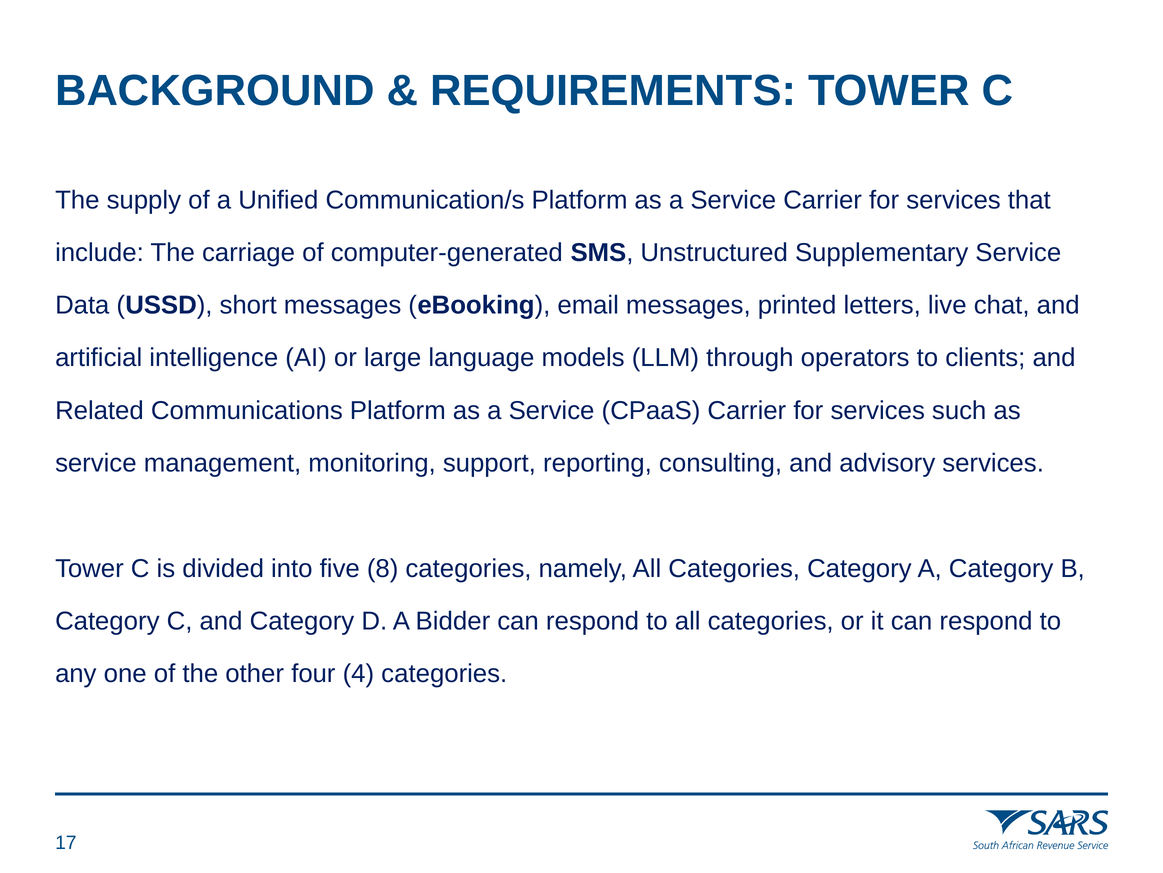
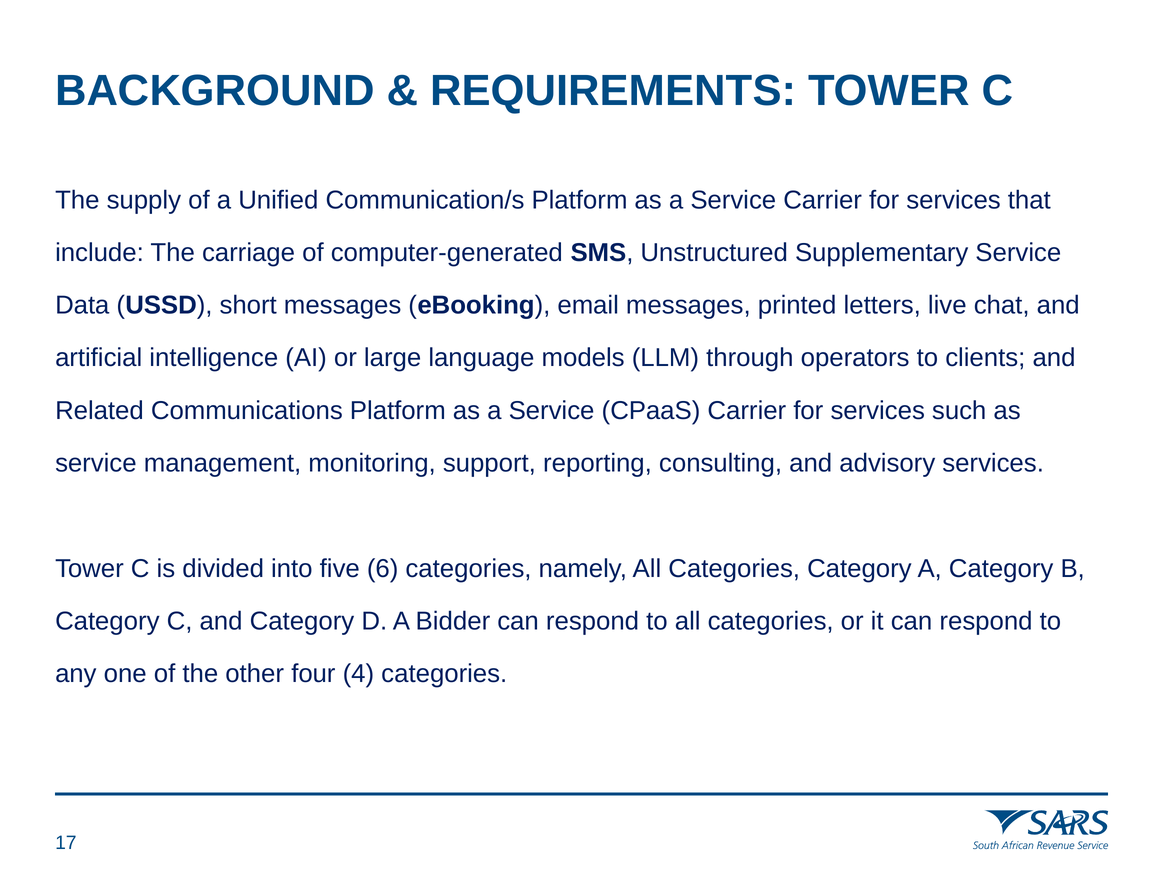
8: 8 -> 6
